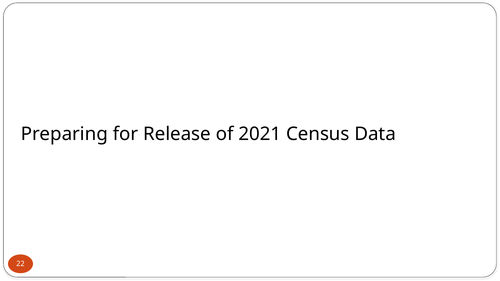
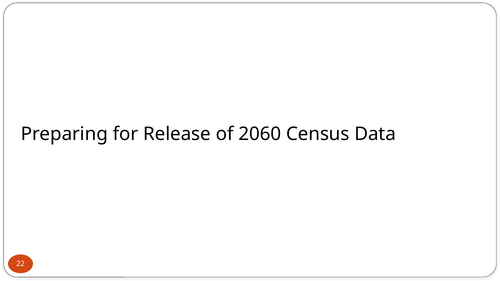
2021: 2021 -> 2060
